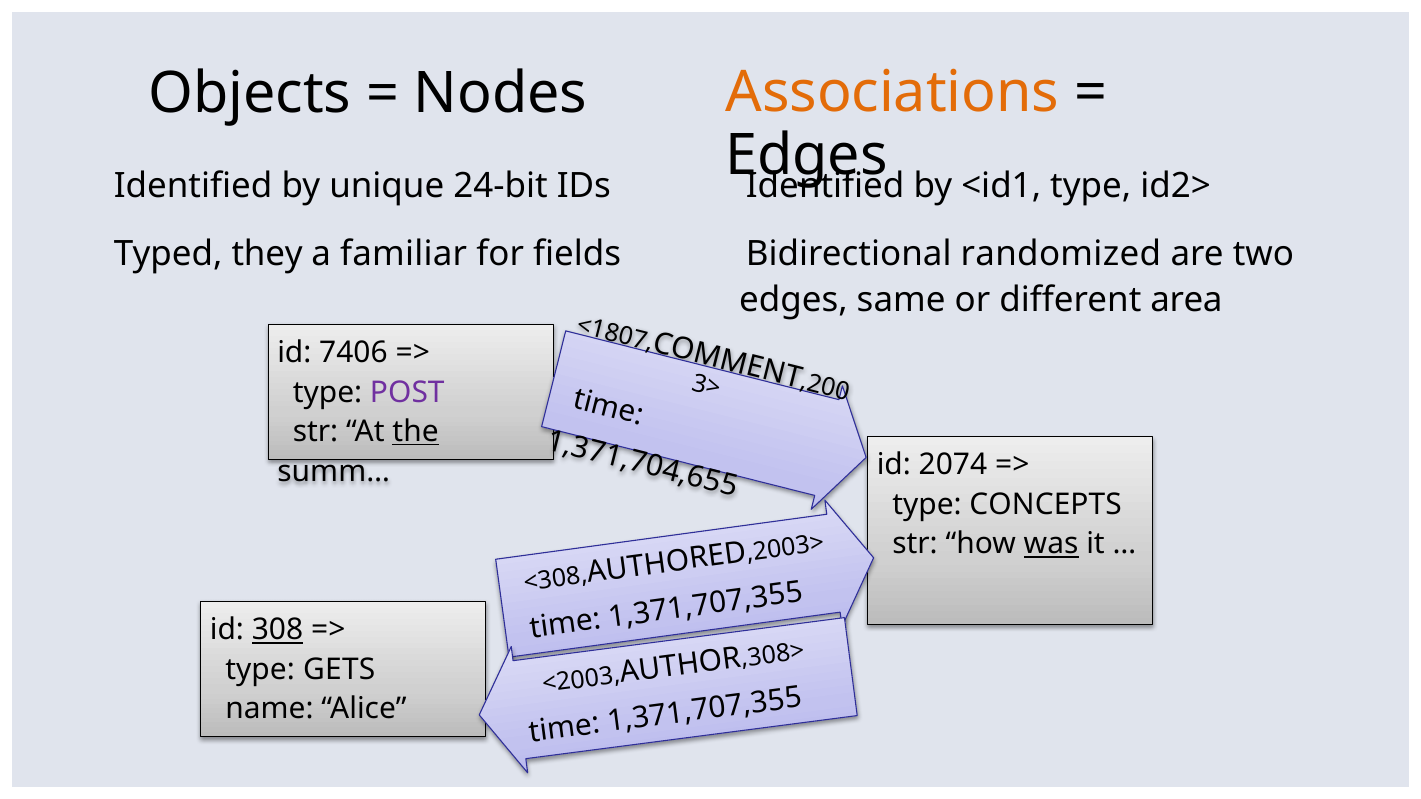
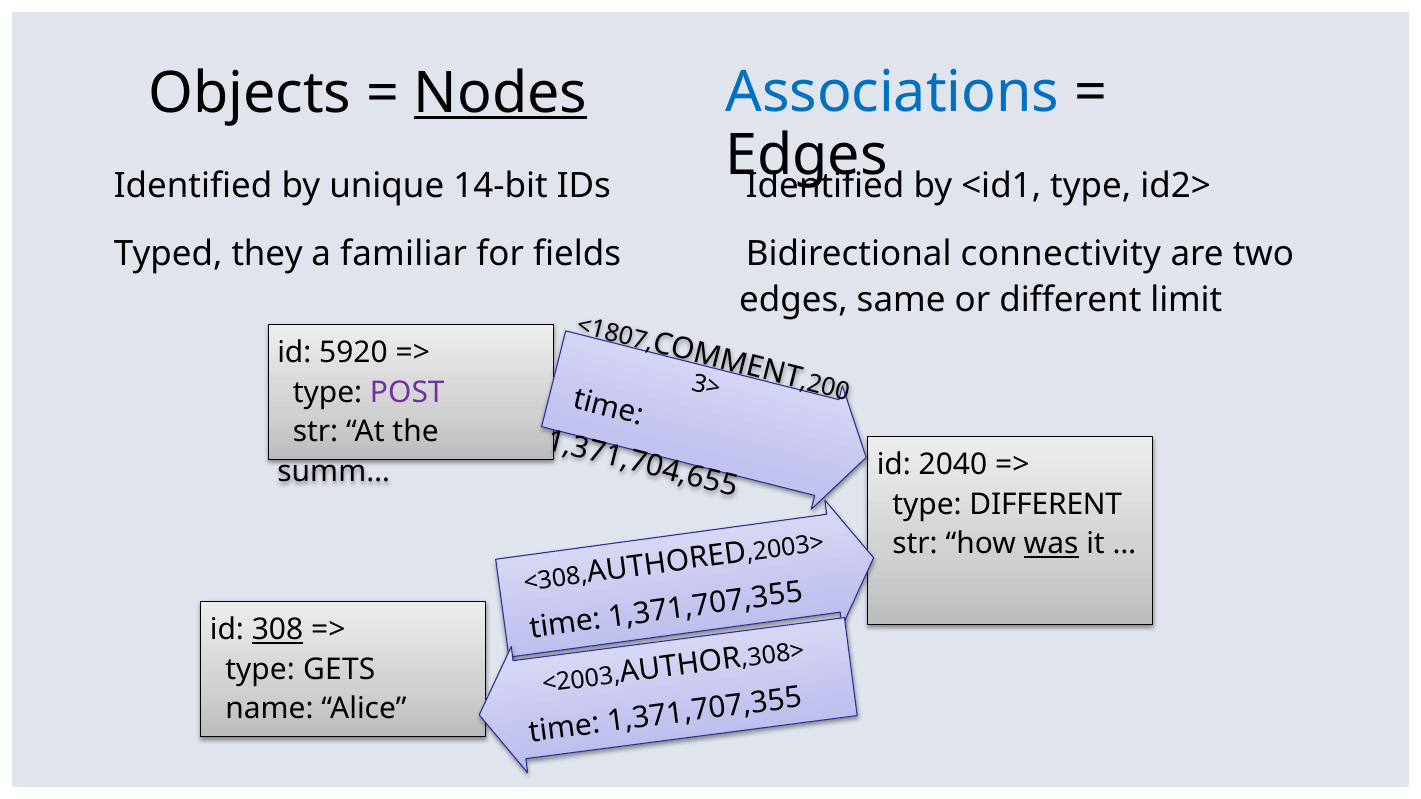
Nodes underline: none -> present
Associations colour: orange -> blue
24-bit: 24-bit -> 14-bit
randomized: randomized -> connectivity
area: area -> limit
7406: 7406 -> 5920
the underline: present -> none
2074: 2074 -> 2040
CONCEPTS at (1046, 505): CONCEPTS -> DIFFERENT
